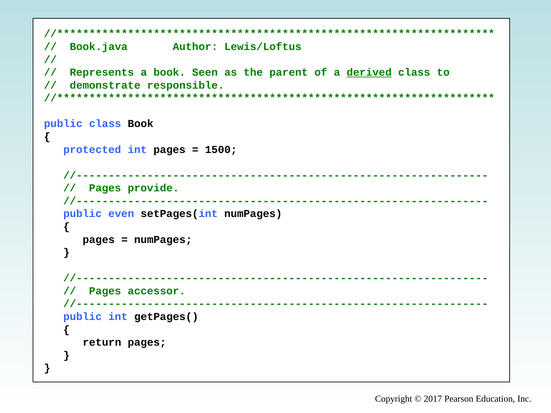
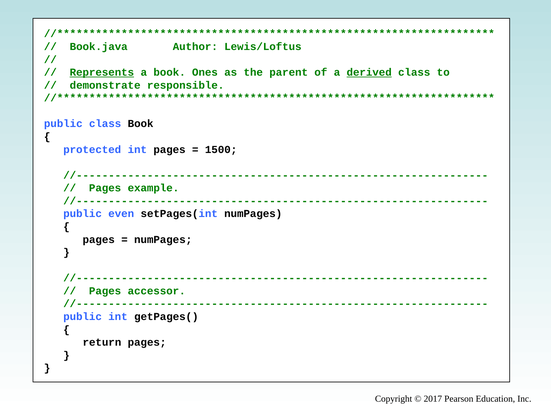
Represents underline: none -> present
Seen: Seen -> Ones
provide: provide -> example
